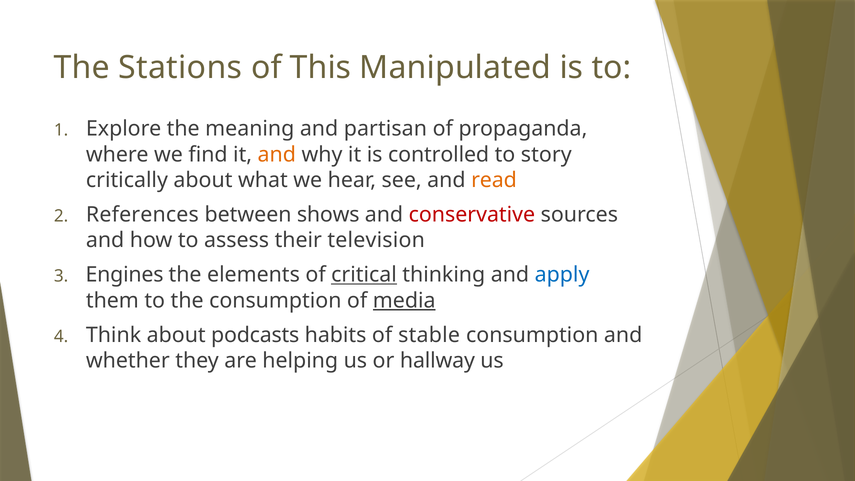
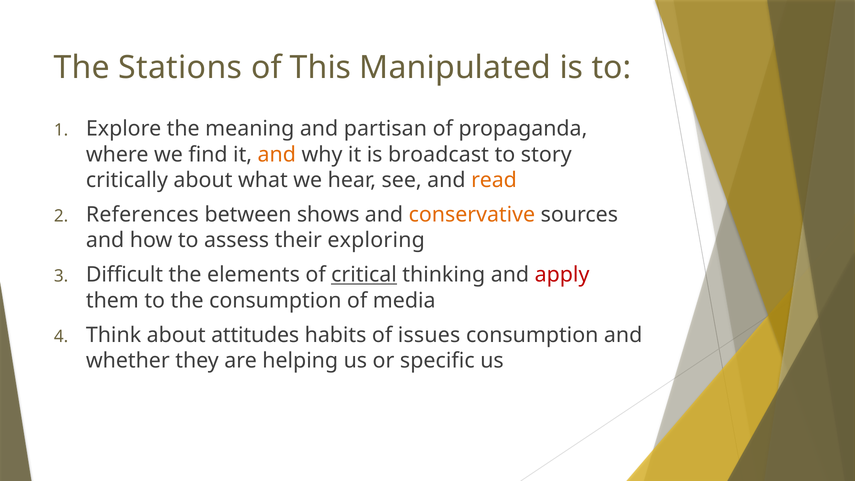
controlled: controlled -> broadcast
conservative colour: red -> orange
television: television -> exploring
Engines: Engines -> Difficult
apply colour: blue -> red
media underline: present -> none
podcasts: podcasts -> attitudes
stable: stable -> issues
hallway: hallway -> specific
